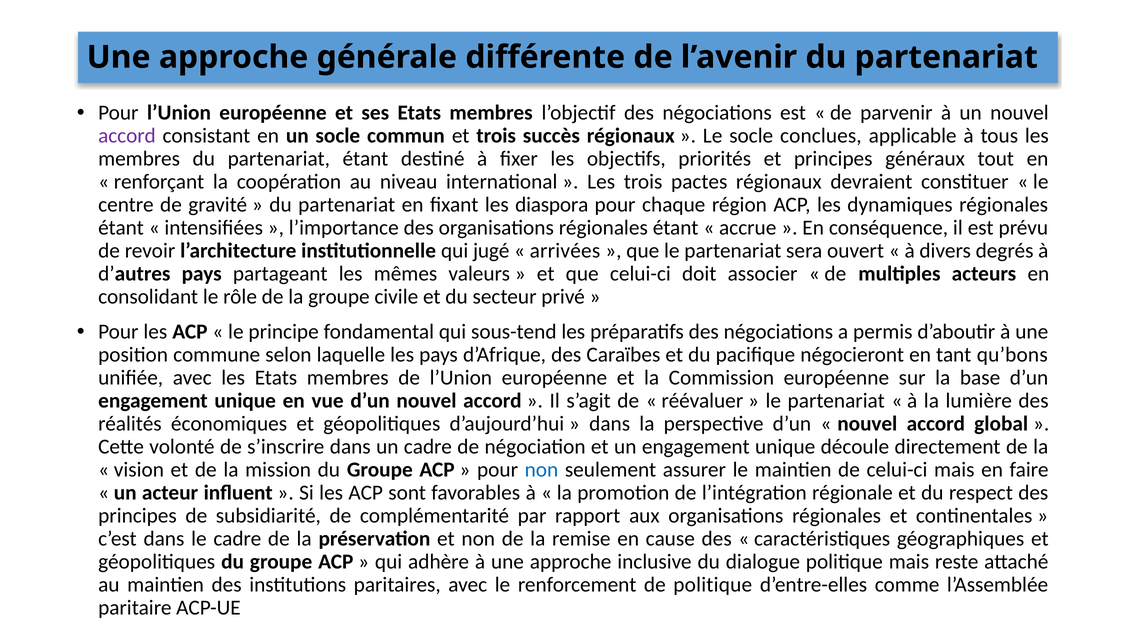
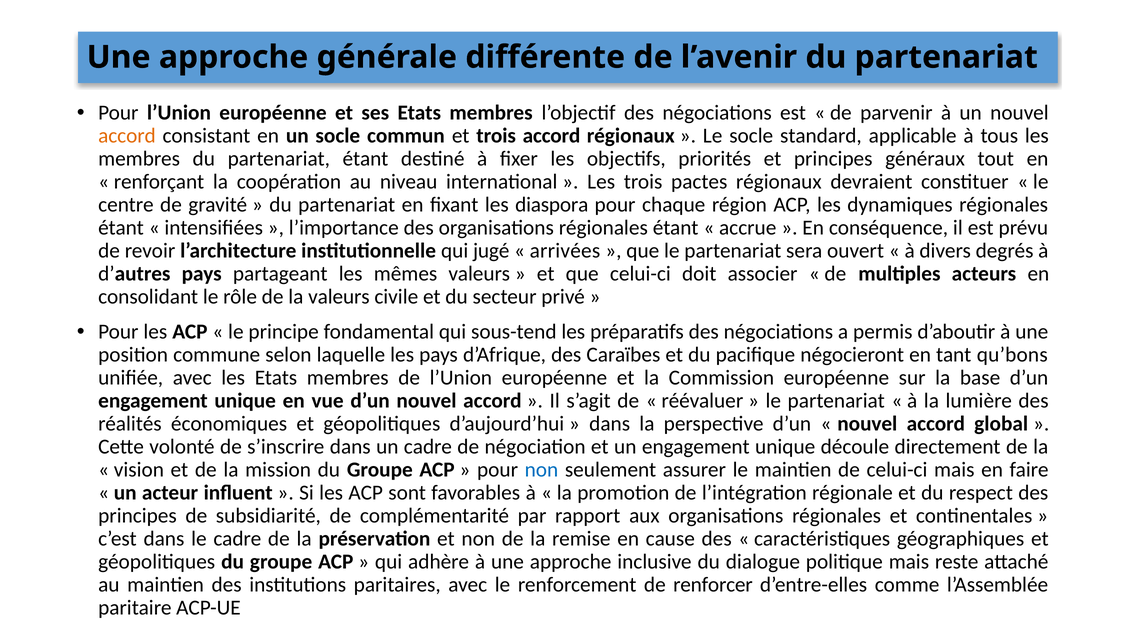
accord at (127, 136) colour: purple -> orange
trois succès: succès -> accord
conclues: conclues -> standard
la groupe: groupe -> valeurs
de politique: politique -> renforcer
